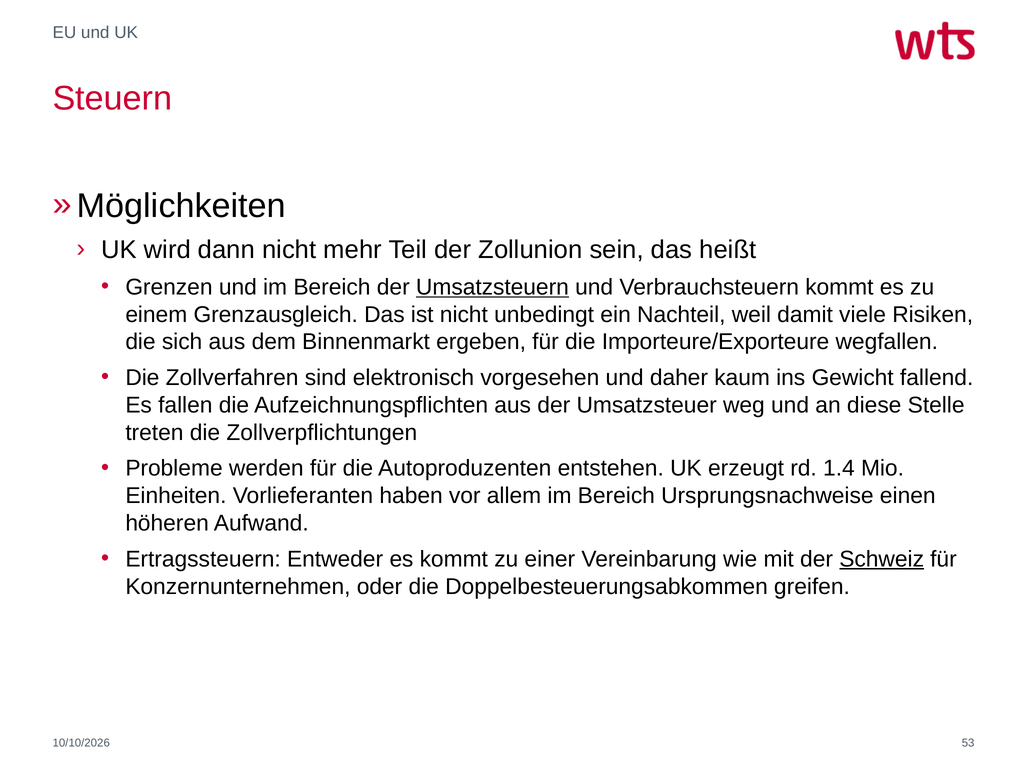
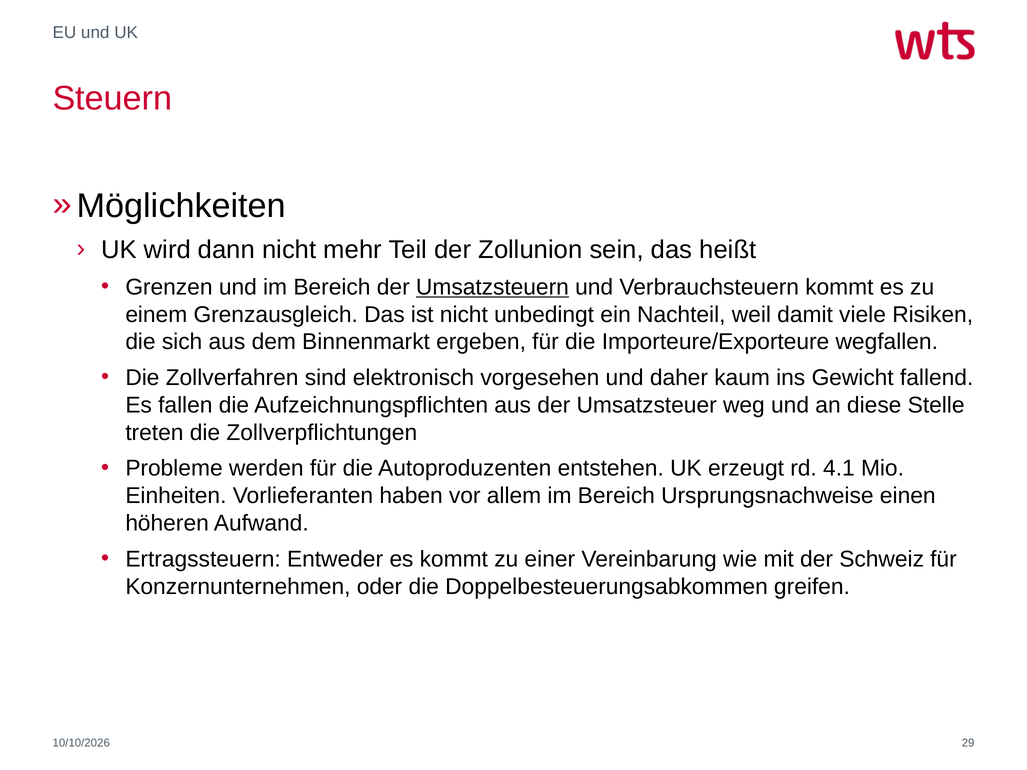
1.4: 1.4 -> 4.1
Schweiz underline: present -> none
53: 53 -> 29
